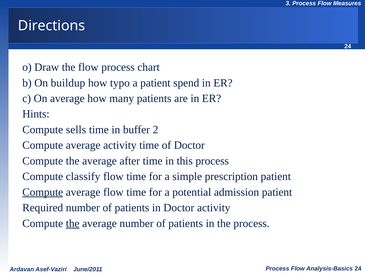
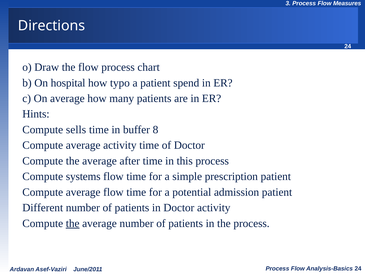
buildup: buildup -> hospital
2: 2 -> 8
classify: classify -> systems
Compute at (43, 192) underline: present -> none
Required: Required -> Different
